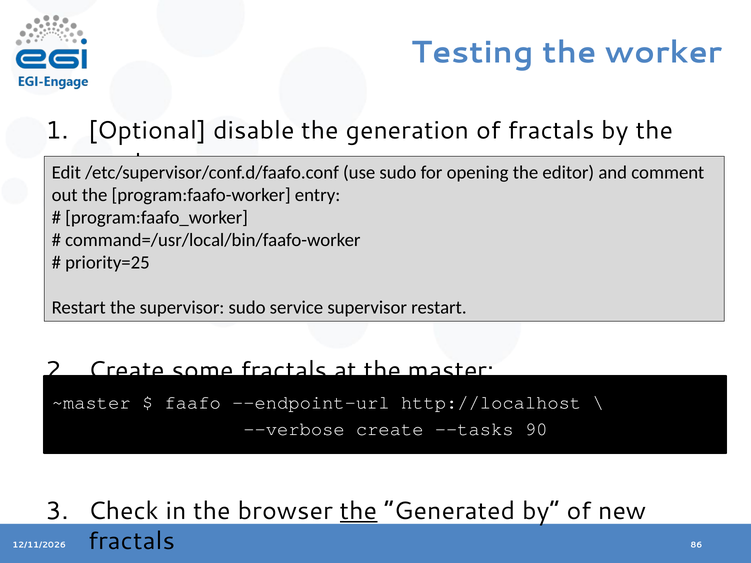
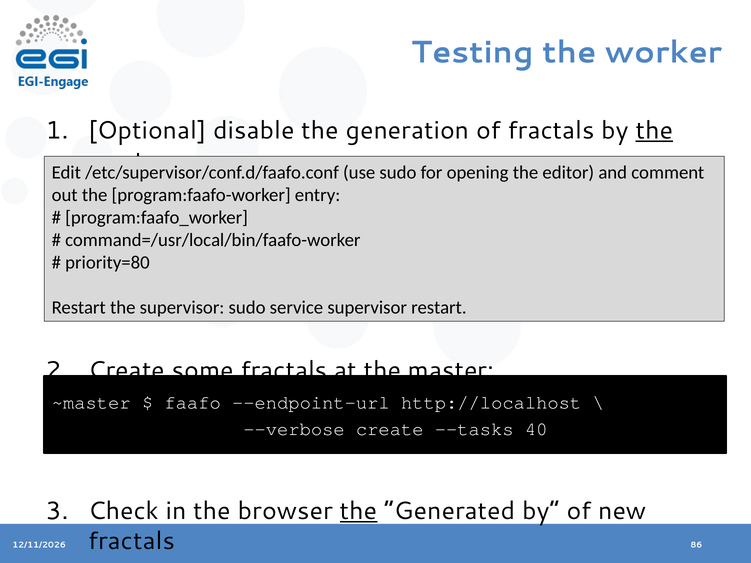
the at (654, 131) underline: none -> present
priority=25: priority=25 -> priority=80
90: 90 -> 40
